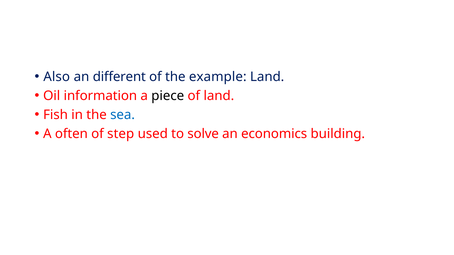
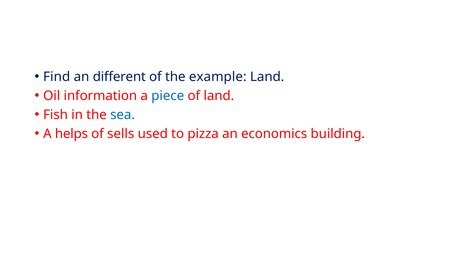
Also: Also -> Find
piece colour: black -> blue
often: often -> helps
step: step -> sells
solve: solve -> pizza
